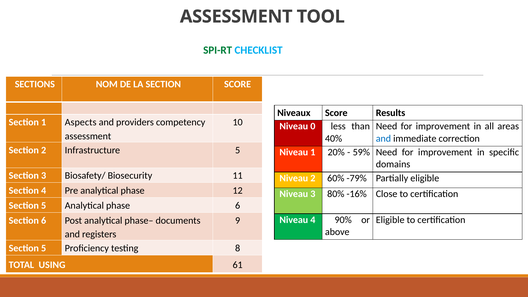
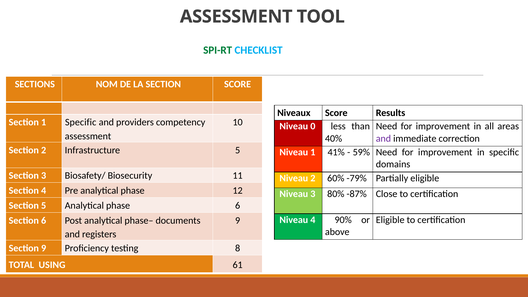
1 Aspects: Aspects -> Specific
and at (383, 138) colour: blue -> purple
20%: 20% -> 41%
-16%: -16% -> -87%
5 at (44, 248): 5 -> 9
